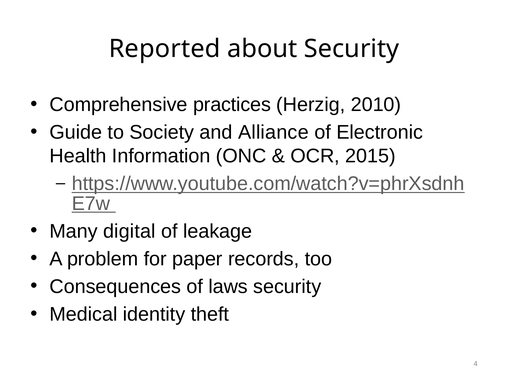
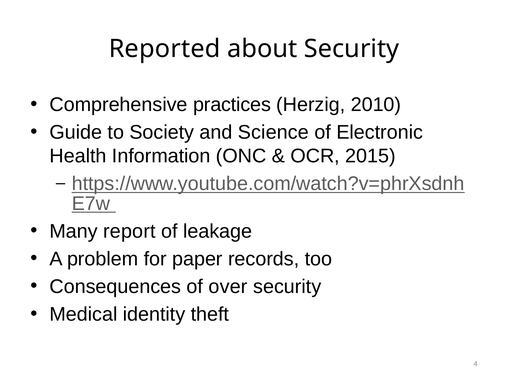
Alliance: Alliance -> Science
digital: digital -> report
laws: laws -> over
